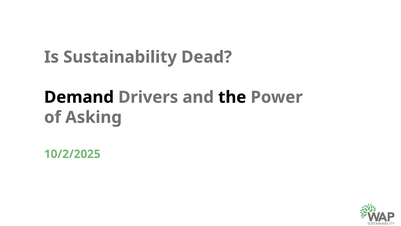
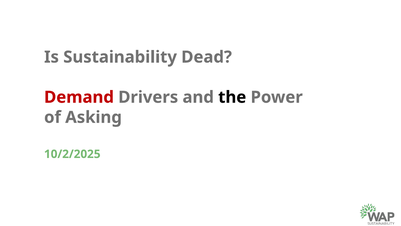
Demand colour: black -> red
